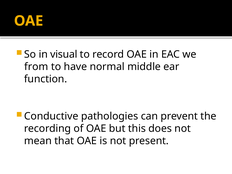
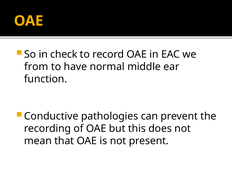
visual: visual -> check
